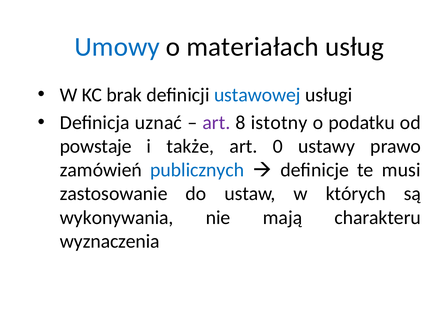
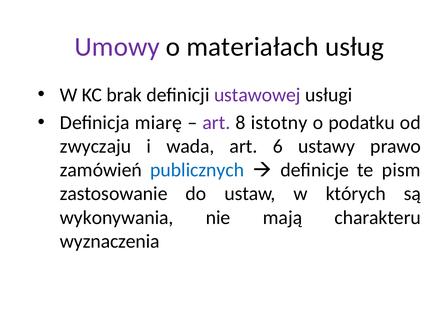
Umowy colour: blue -> purple
ustawowej colour: blue -> purple
uznać: uznać -> miarę
powstaje: powstaje -> zwyczaju
także: także -> wada
0: 0 -> 6
musi: musi -> pism
